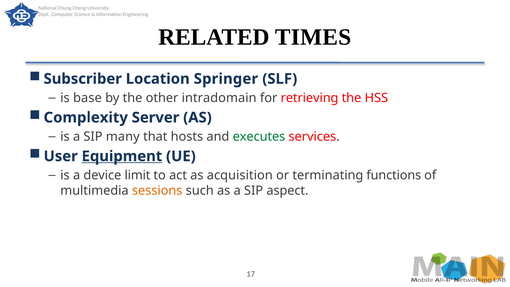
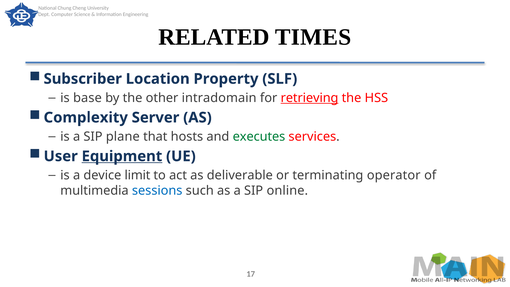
Springer: Springer -> Property
retrieving underline: none -> present
many: many -> plane
acquisition: acquisition -> deliverable
functions: functions -> operator
sessions colour: orange -> blue
aspect: aspect -> online
